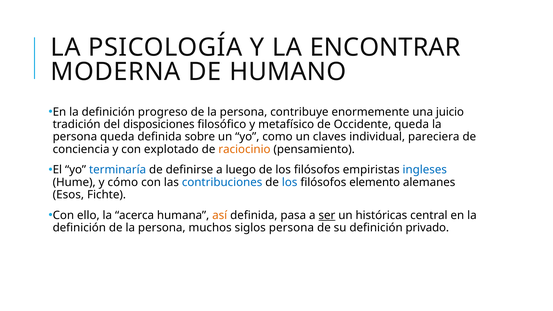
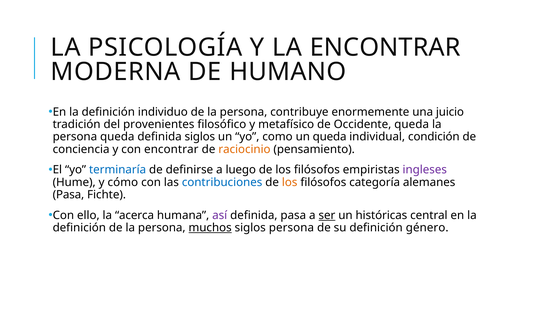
progreso: progreso -> individuo
disposiciones: disposiciones -> provenientes
definida sobre: sobre -> siglos
un claves: claves -> queda
pareciera: pareciera -> condición
con explotado: explotado -> encontrar
ingleses colour: blue -> purple
los at (290, 182) colour: blue -> orange
elemento: elemento -> categoría
Esos at (68, 195): Esos -> Pasa
así colour: orange -> purple
muchos underline: none -> present
privado: privado -> género
